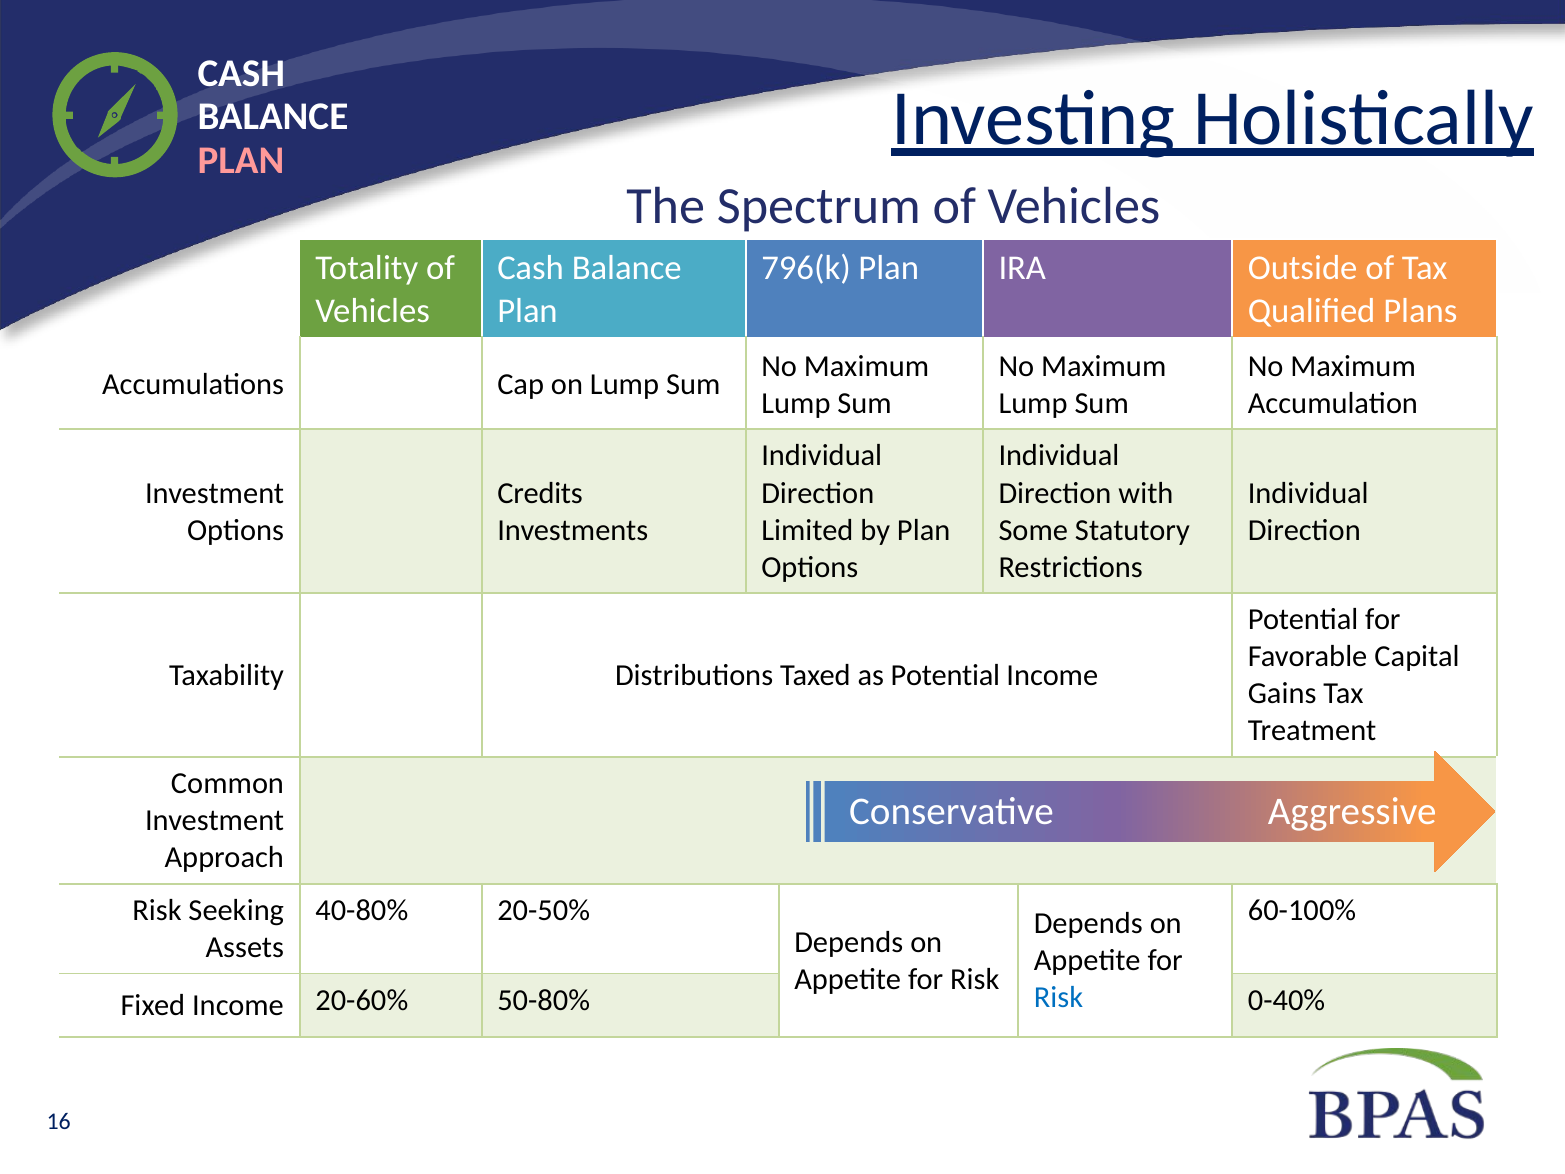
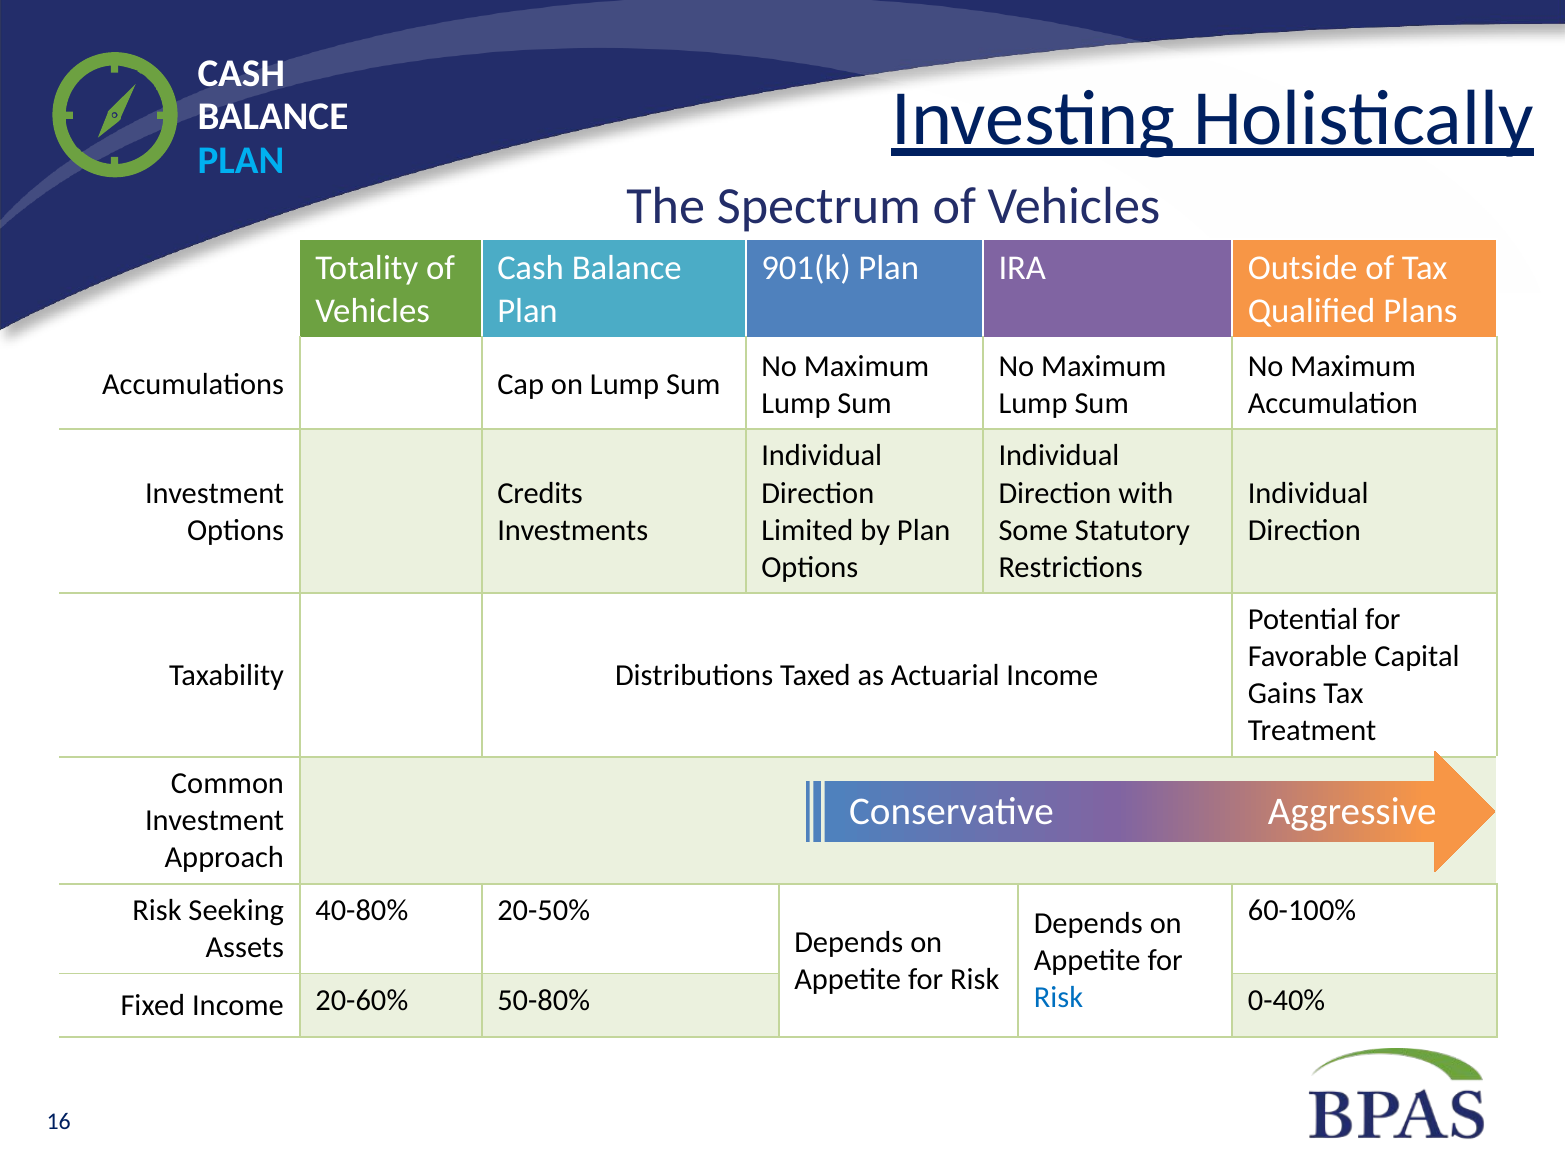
PLAN at (241, 160) colour: pink -> light blue
796(k: 796(k -> 901(k
as Potential: Potential -> Actuarial
